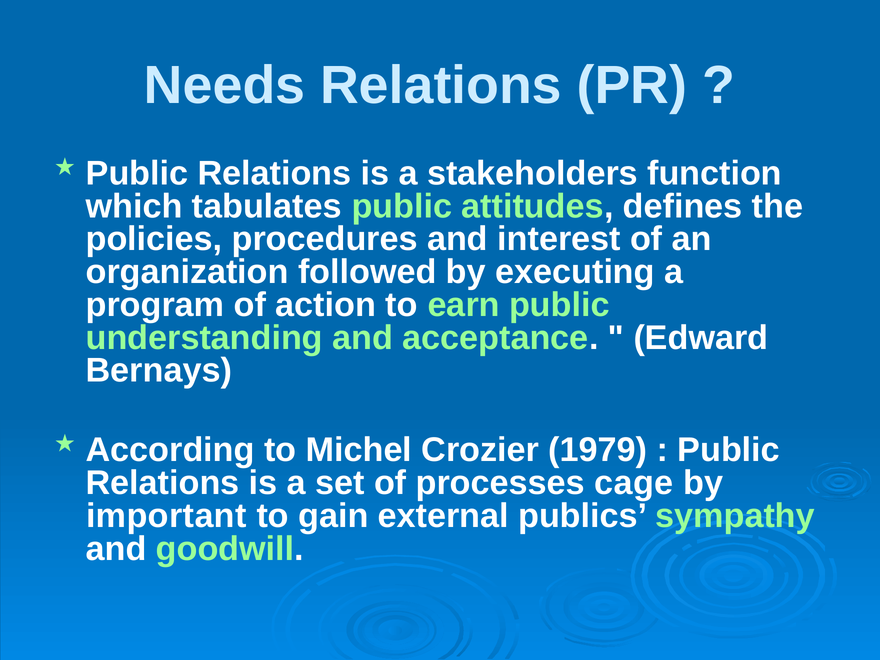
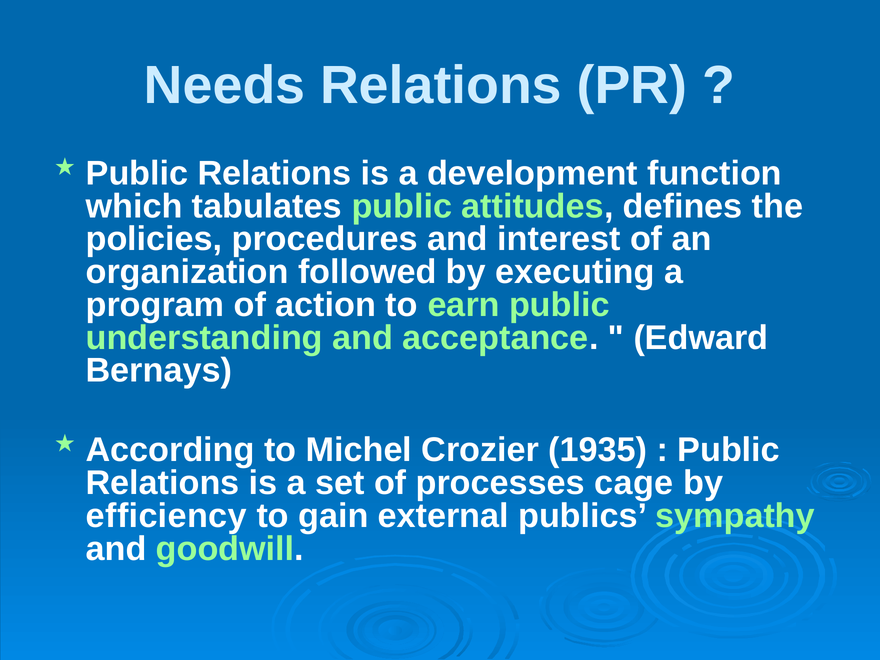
stakeholders: stakeholders -> development
1979: 1979 -> 1935
important: important -> efficiency
